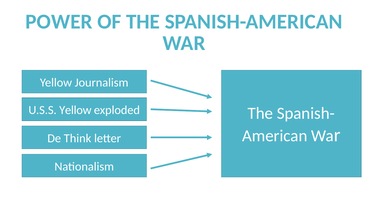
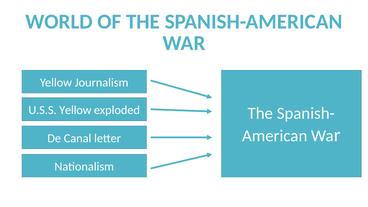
POWER: POWER -> WORLD
Think: Think -> Canal
